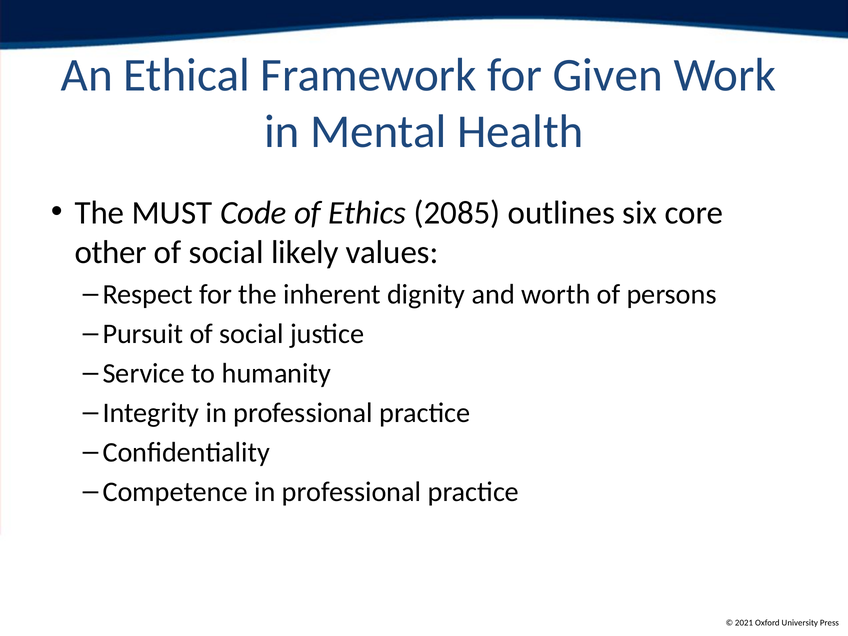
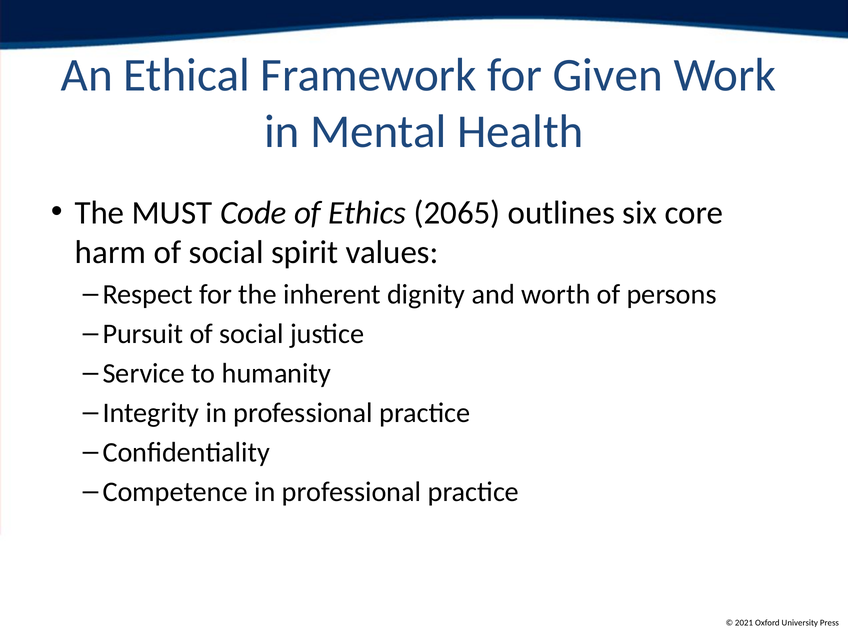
2085: 2085 -> 2065
other: other -> harm
likely: likely -> spirit
